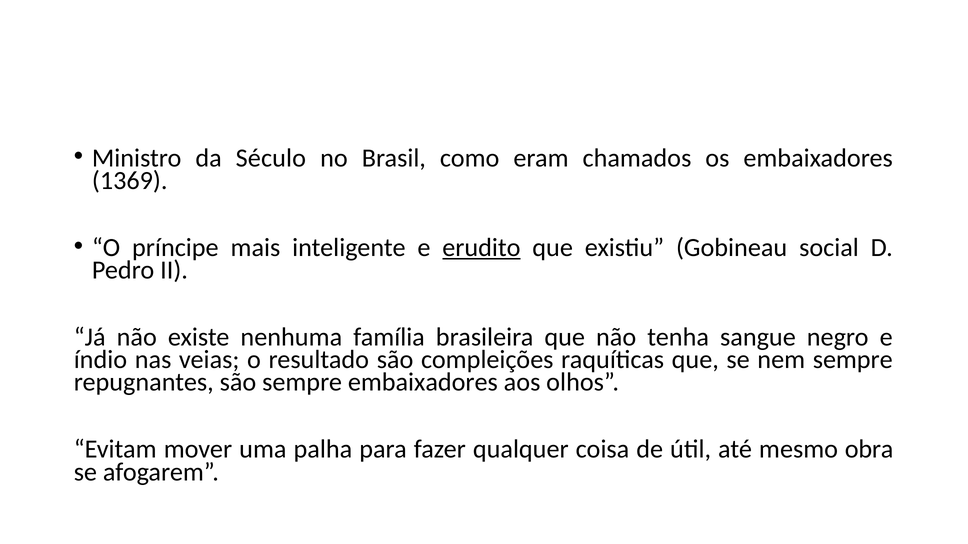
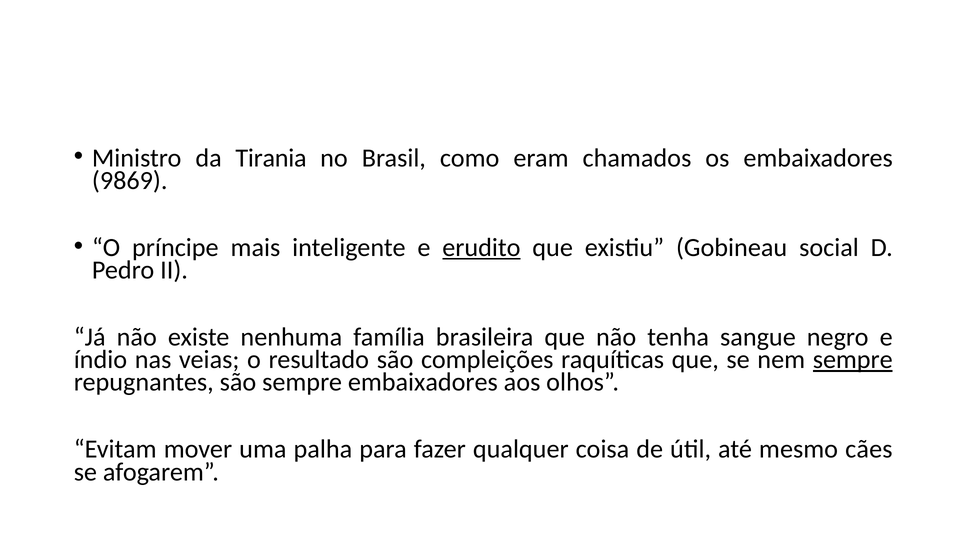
Século: Século -> Tirania
1369: 1369 -> 9869
sempre at (853, 360) underline: none -> present
obra: obra -> cães
